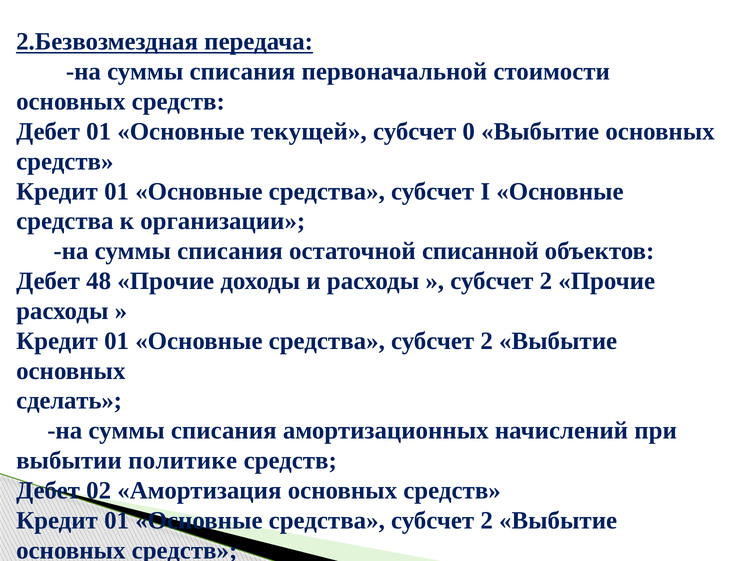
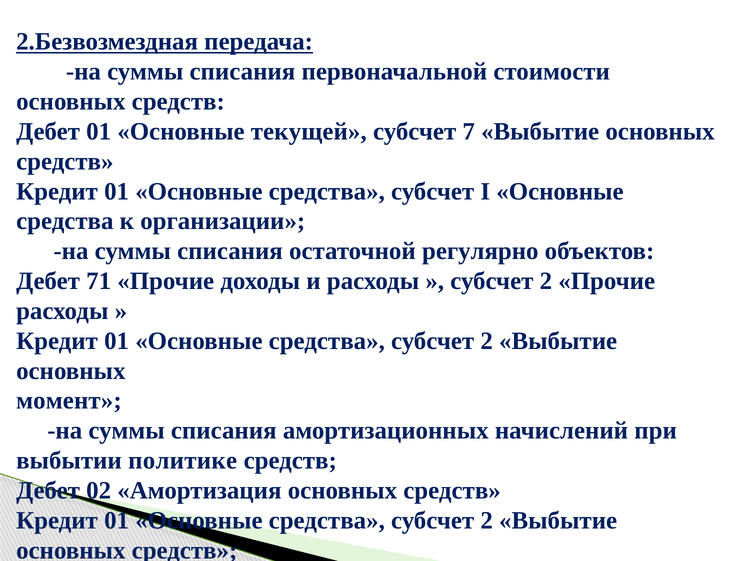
0: 0 -> 7
списанной: списанной -> регулярно
48: 48 -> 71
сделать: сделать -> момент
